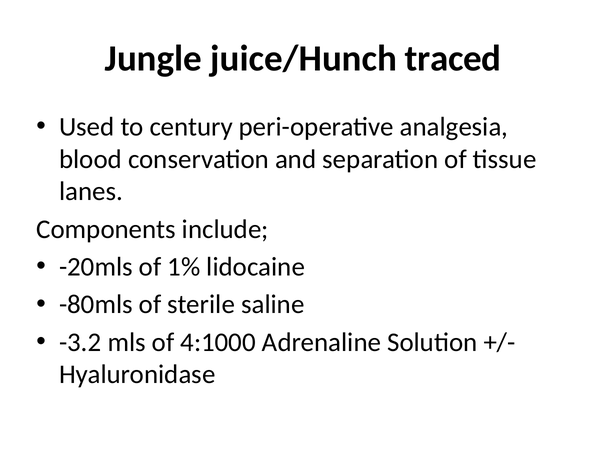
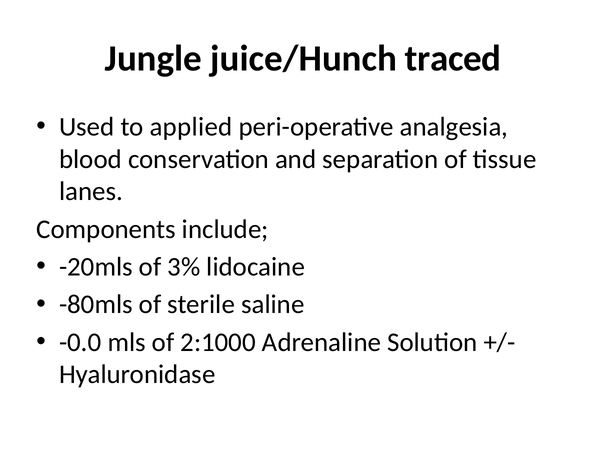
century: century -> applied
1%: 1% -> 3%
-3.2: -3.2 -> -0.0
4:1000: 4:1000 -> 2:1000
